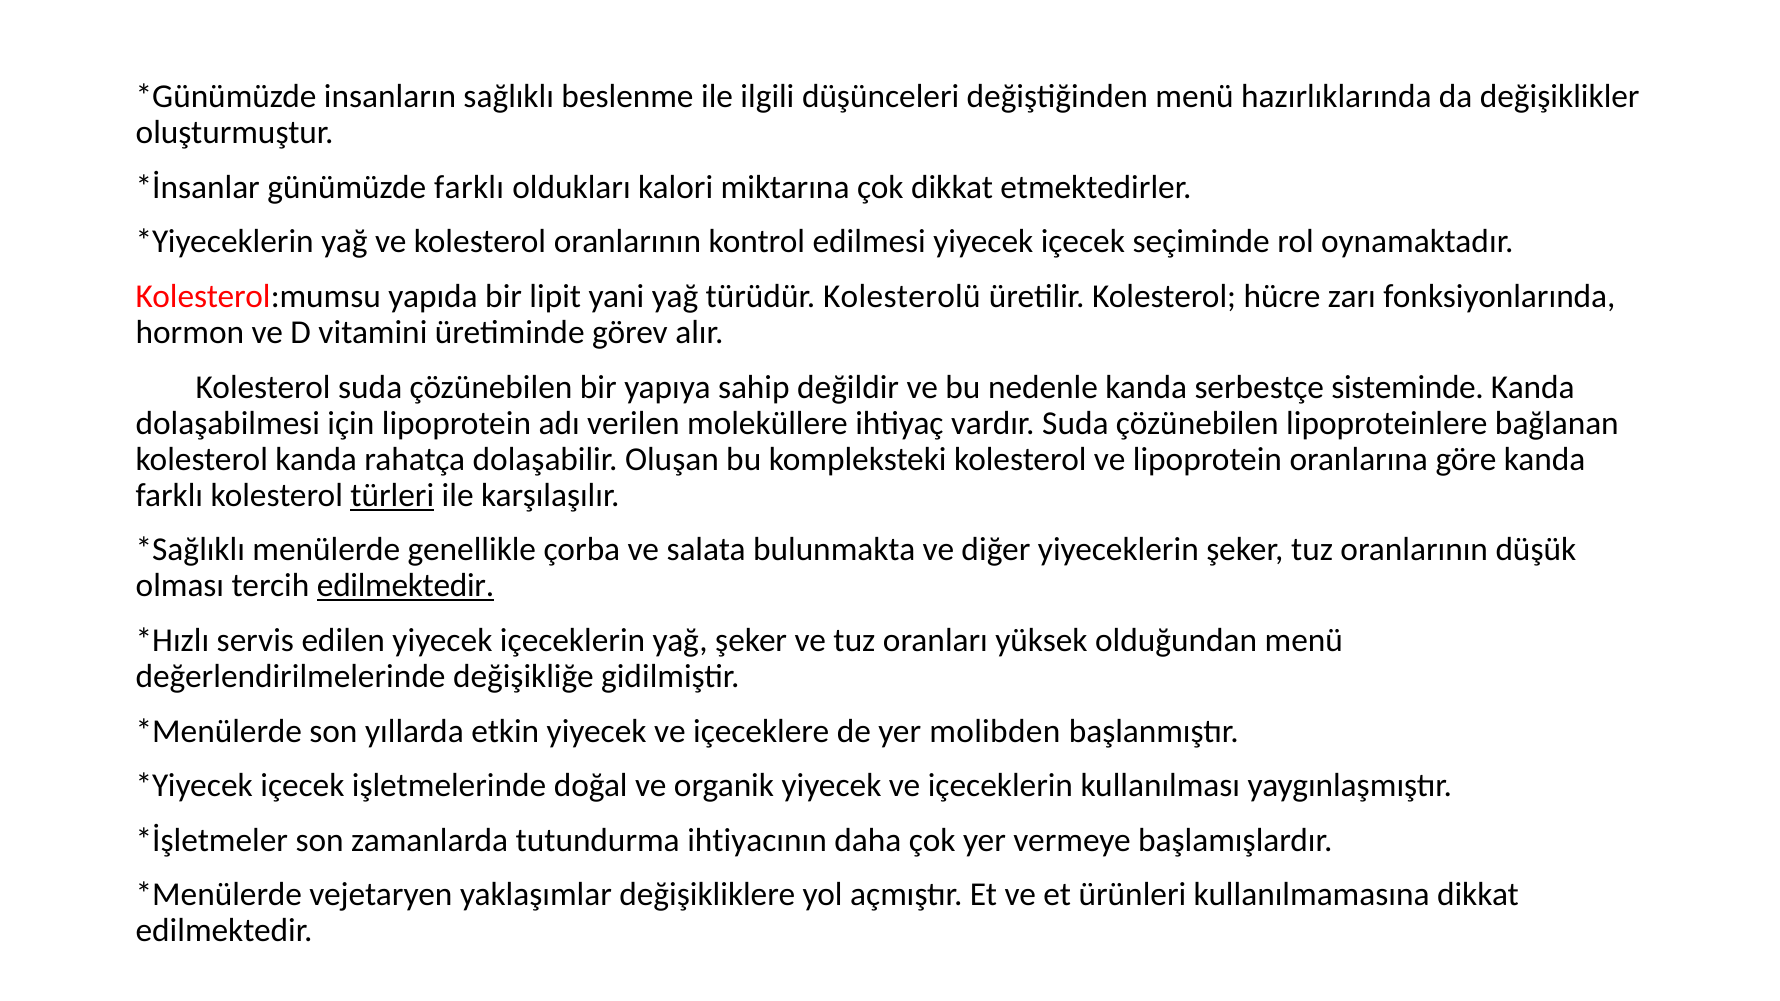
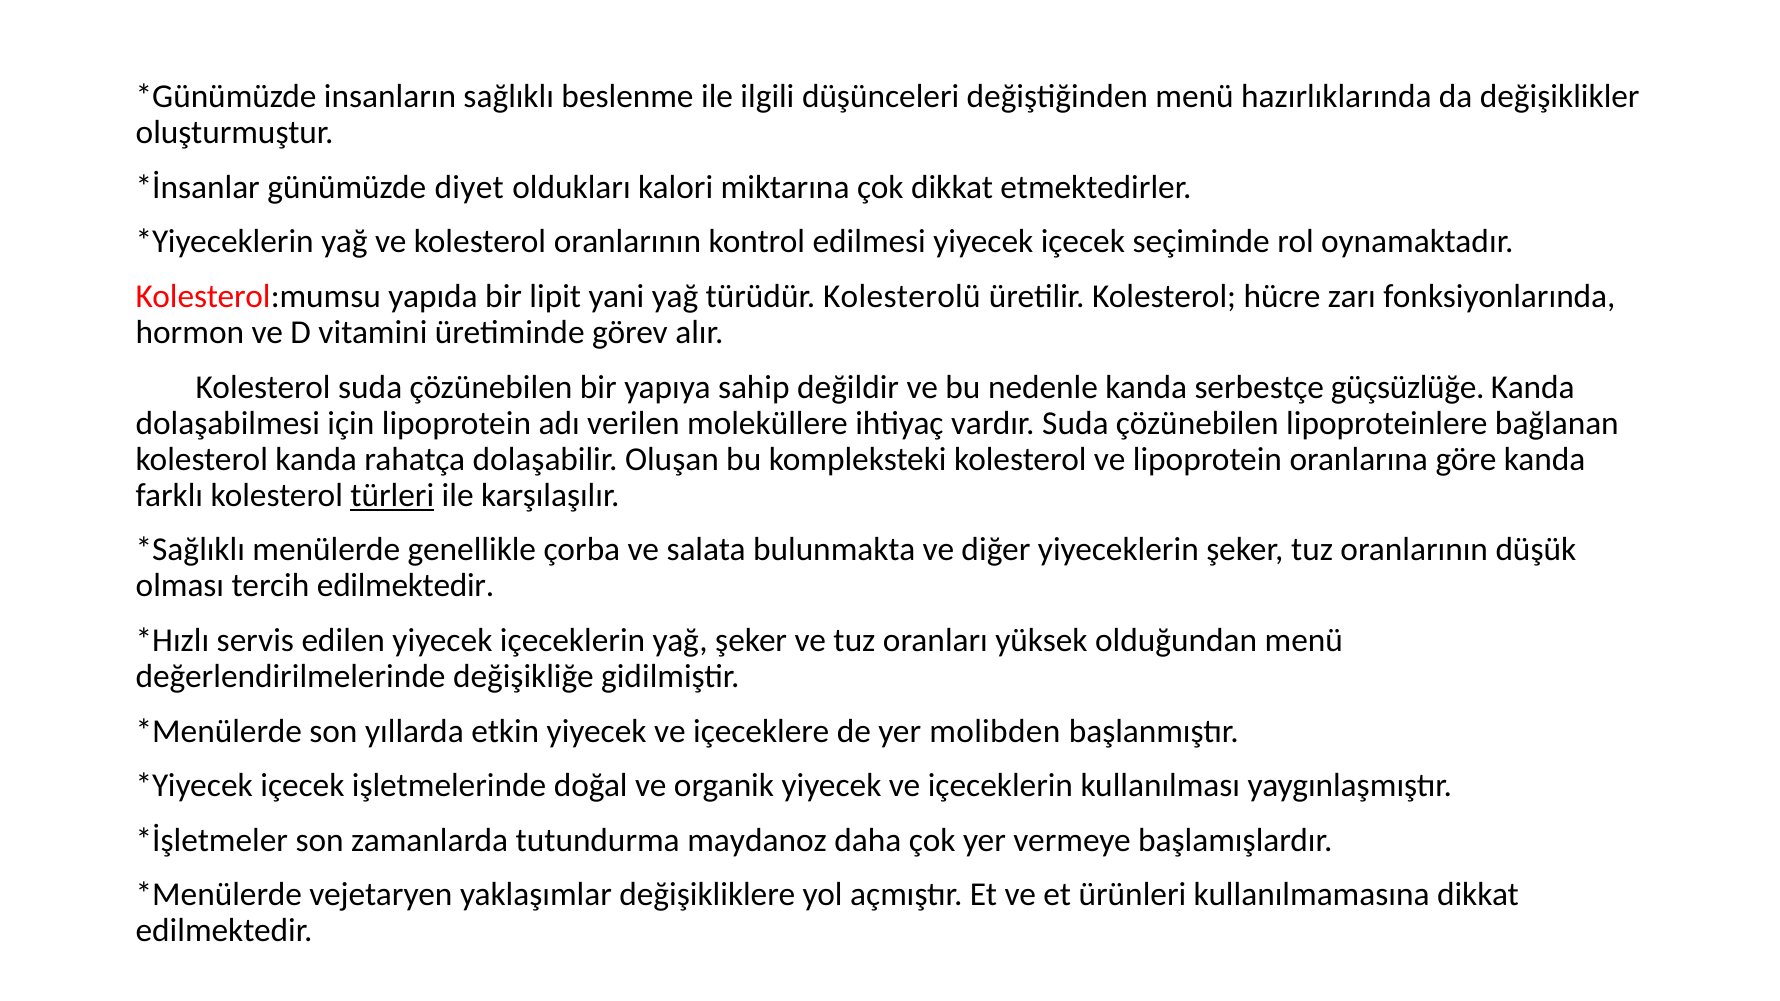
günümüzde farklı: farklı -> diyet
sisteminde: sisteminde -> güçsüzlüğe
edilmektedir at (406, 586) underline: present -> none
ihtiyacının: ihtiyacının -> maydanoz
